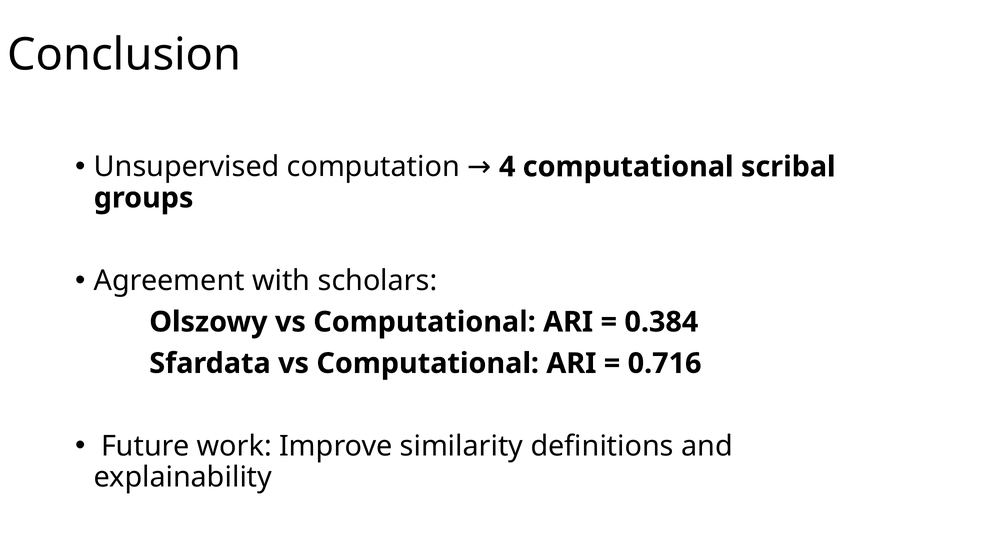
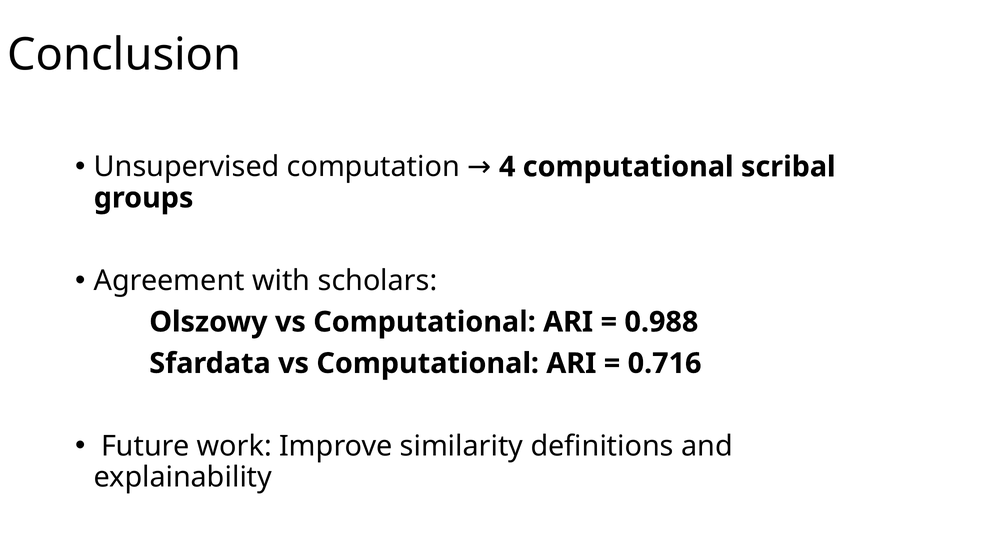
0.384: 0.384 -> 0.988
